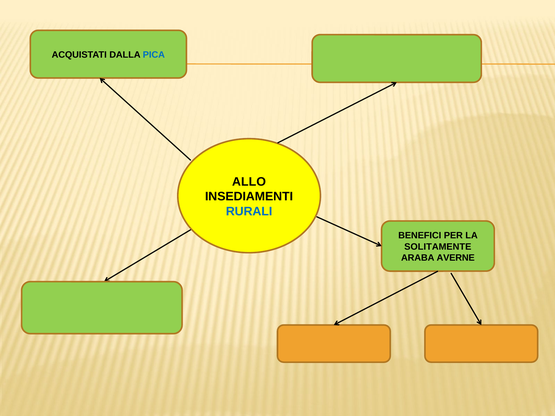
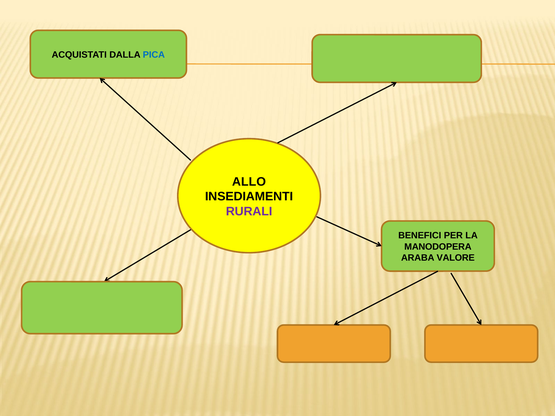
RURALI colour: blue -> purple
SOLITAMENTE: SOLITAMENTE -> MANODOPERA
AVERNE: AVERNE -> VALORE
